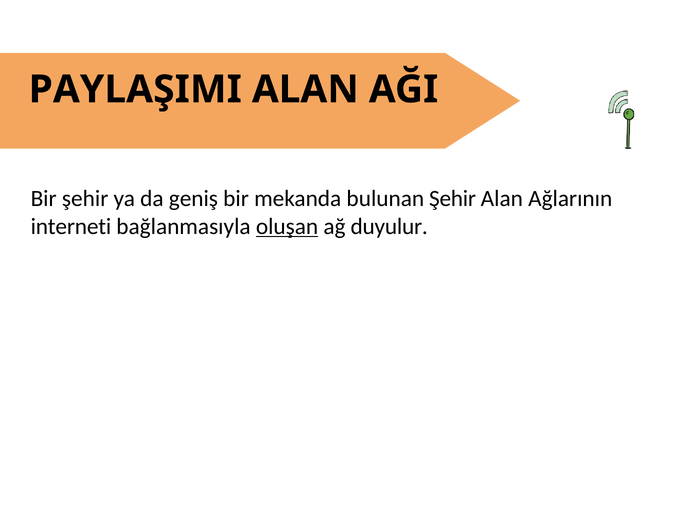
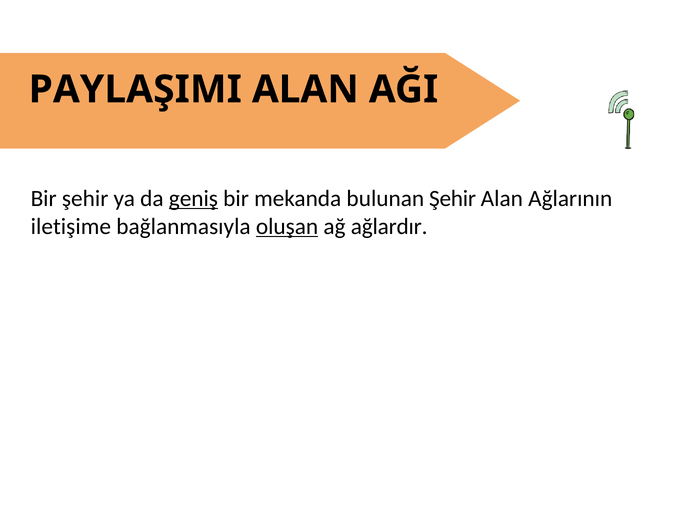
geniş underline: none -> present
interneti: interneti -> iletişime
duyulur: duyulur -> ağlardır
